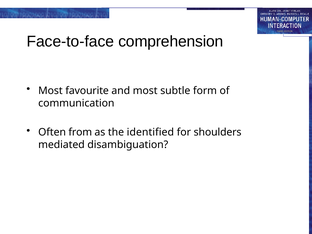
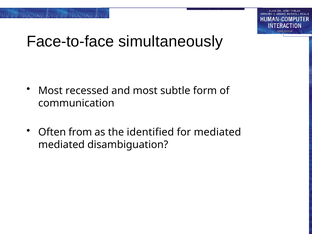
comprehension: comprehension -> simultaneously
favourite: favourite -> recessed
for shoulders: shoulders -> mediated
